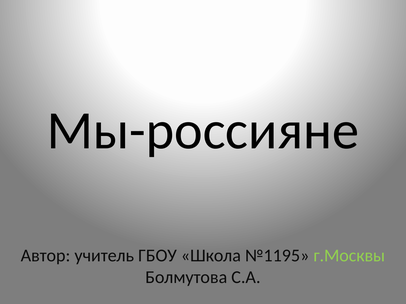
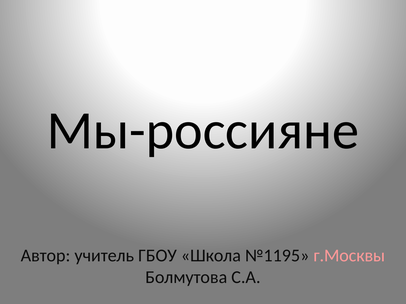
г.Москвы colour: light green -> pink
